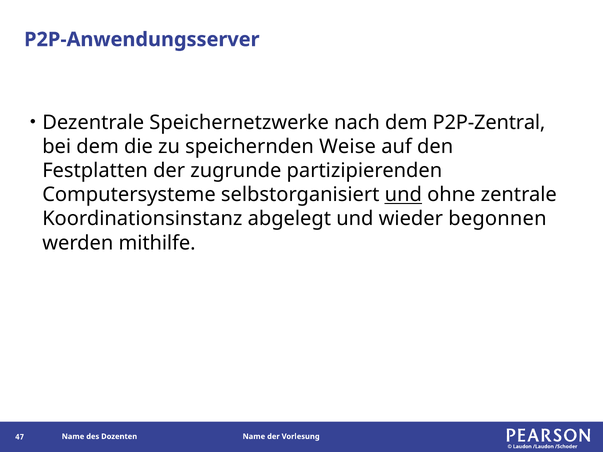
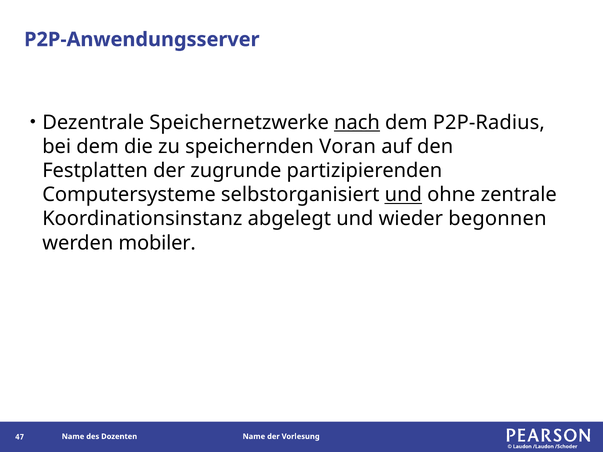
nach underline: none -> present
P2P-Zentral: P2P-Zentral -> P2P-Radius
Weise: Weise -> Voran
mithilfe: mithilfe -> mobiler
